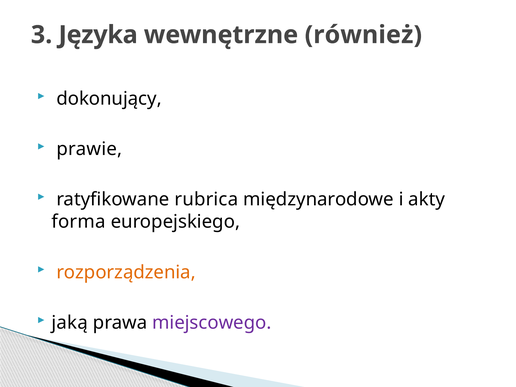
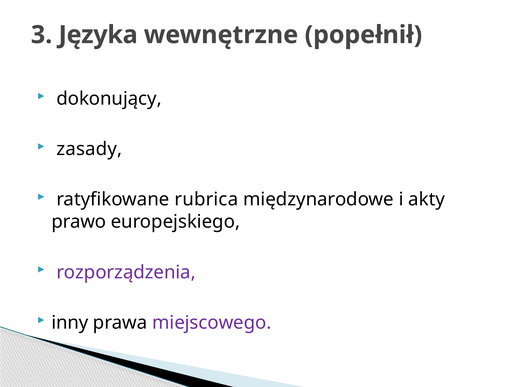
również: również -> popełnił
prawie: prawie -> zasady
forma: forma -> prawo
rozporządzenia colour: orange -> purple
jaką: jaką -> inny
